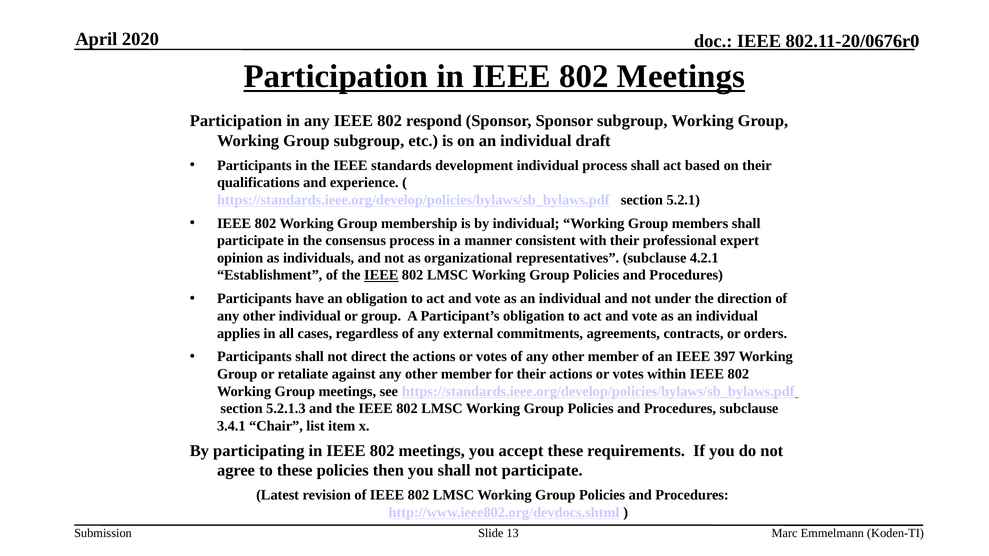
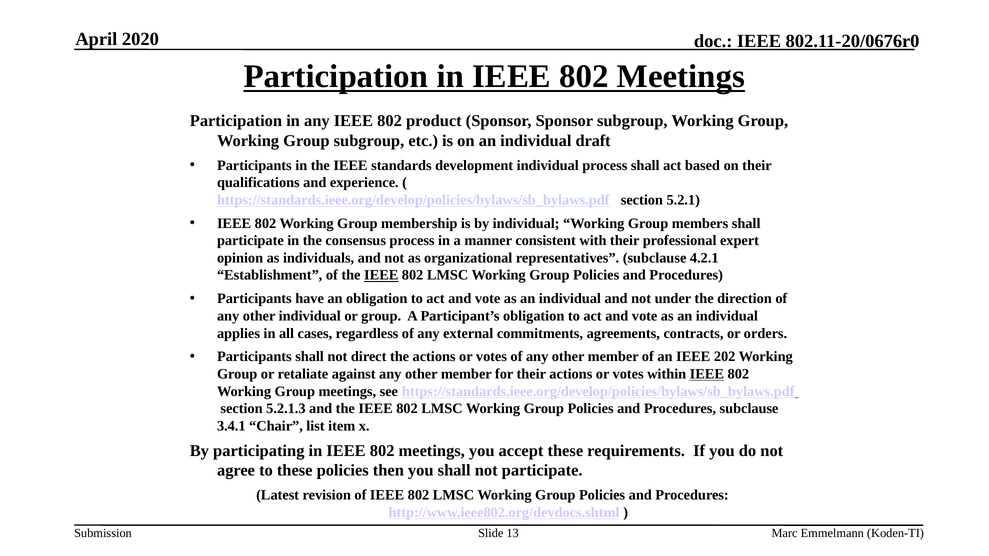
respond: respond -> product
397: 397 -> 202
IEEE at (707, 374) underline: none -> present
